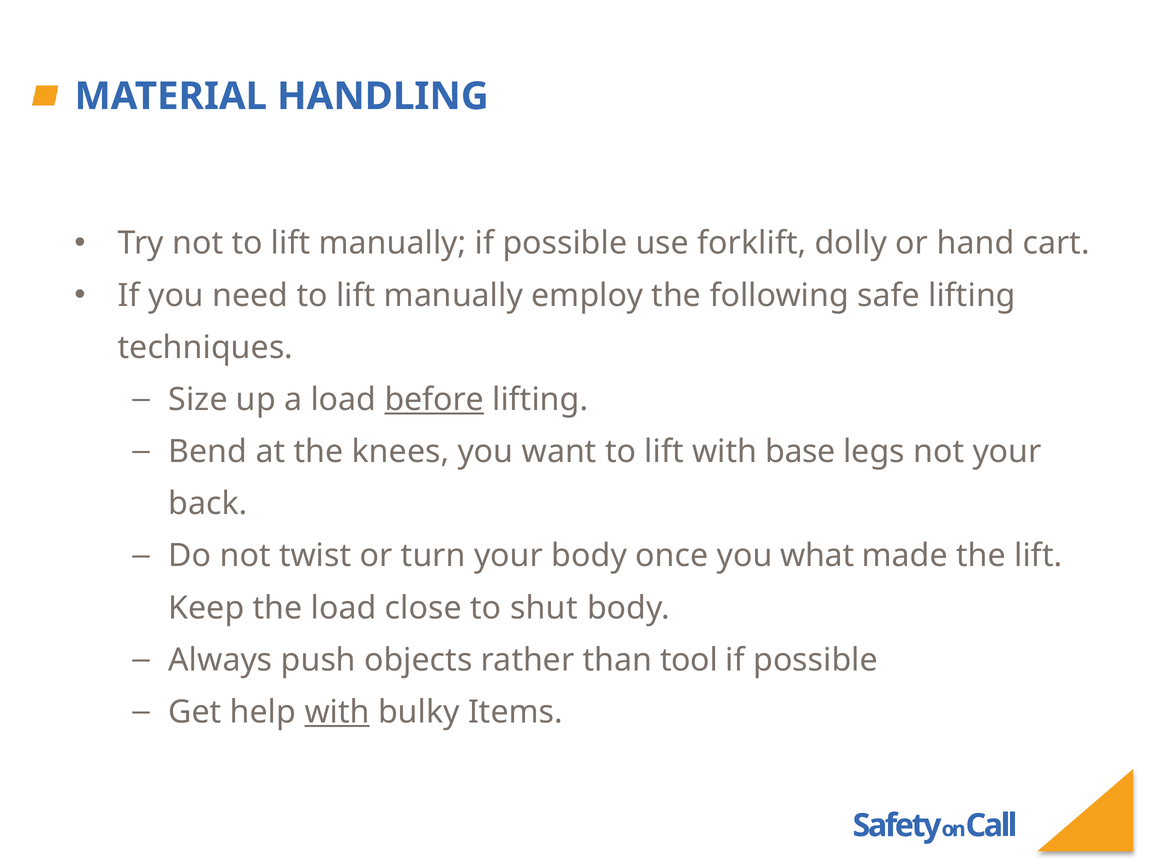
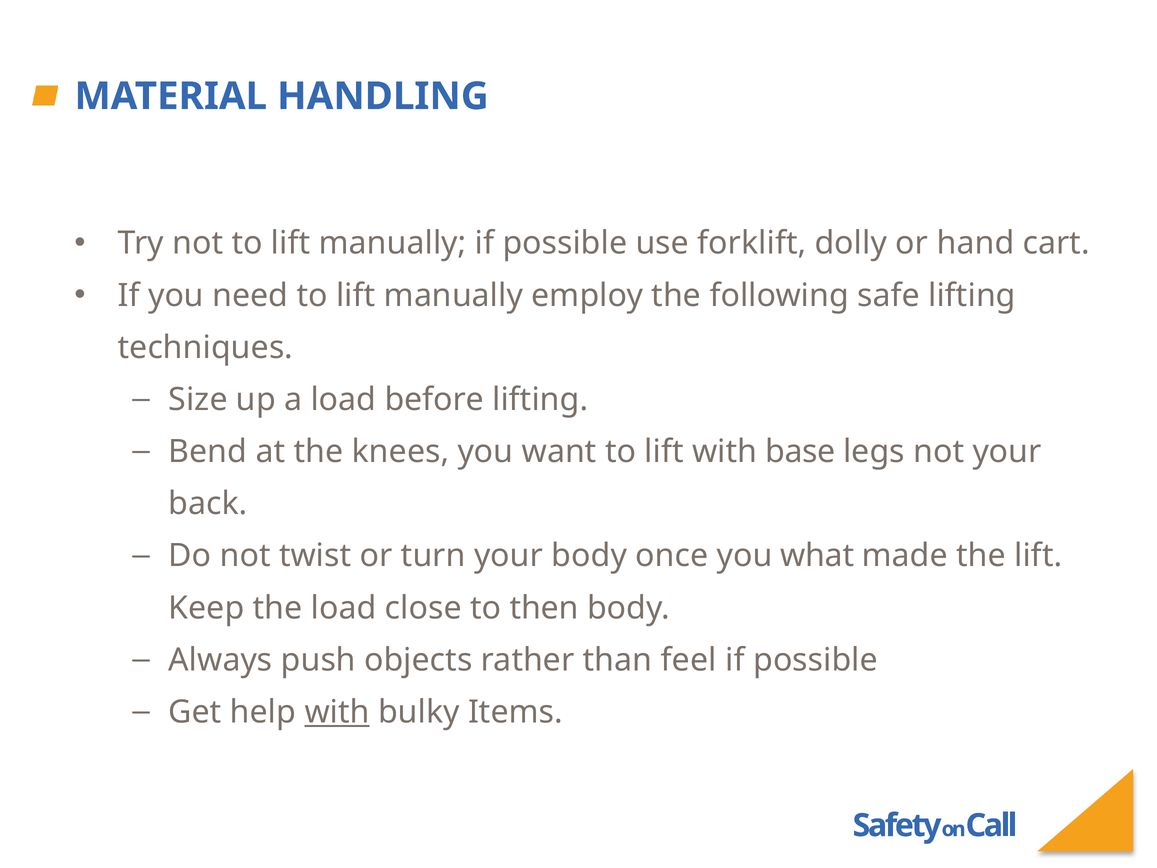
before underline: present -> none
shut: shut -> then
tool: tool -> feel
